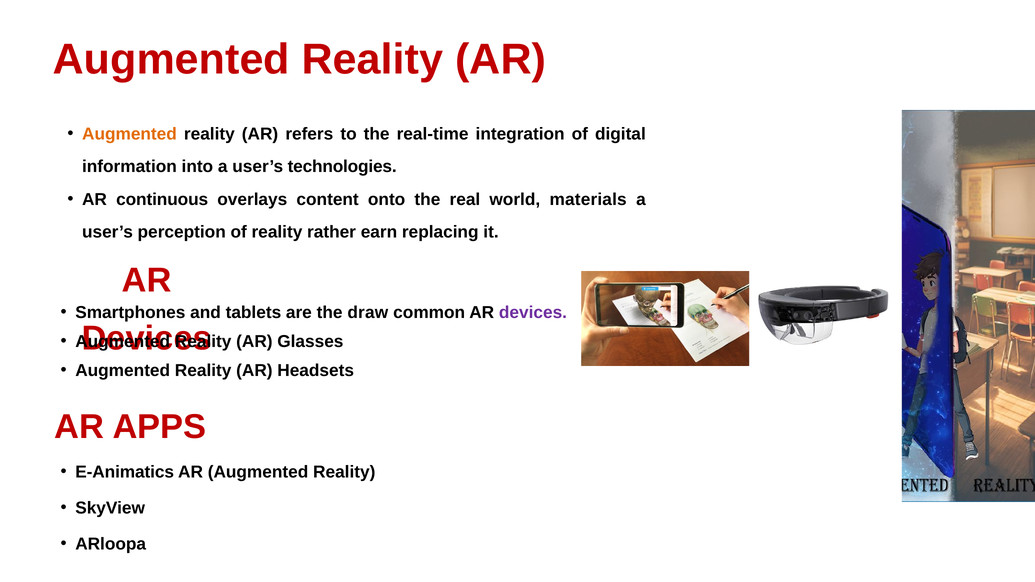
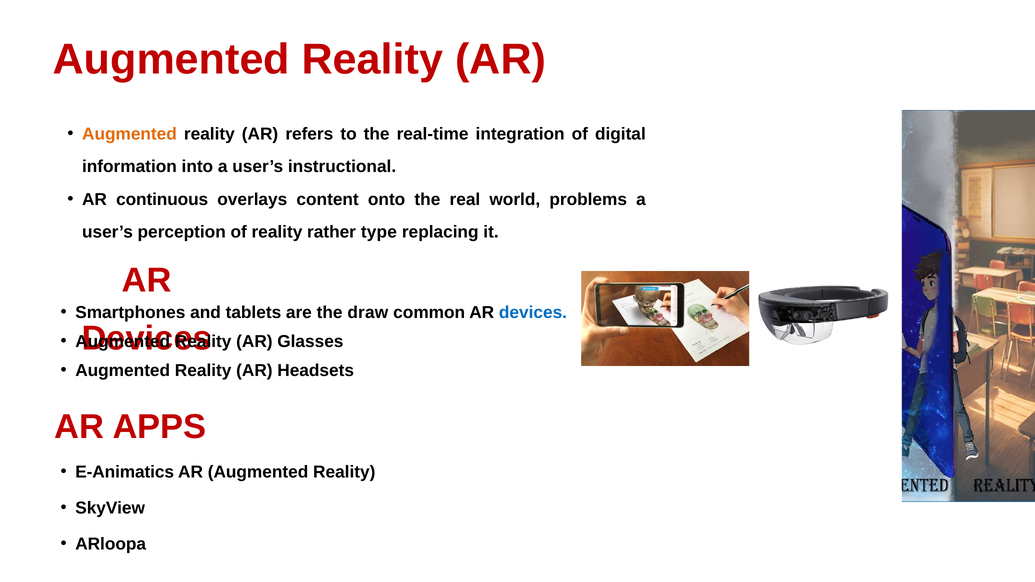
technologies: technologies -> instructional
materials: materials -> problems
earn: earn -> type
devices at (533, 313) colour: purple -> blue
